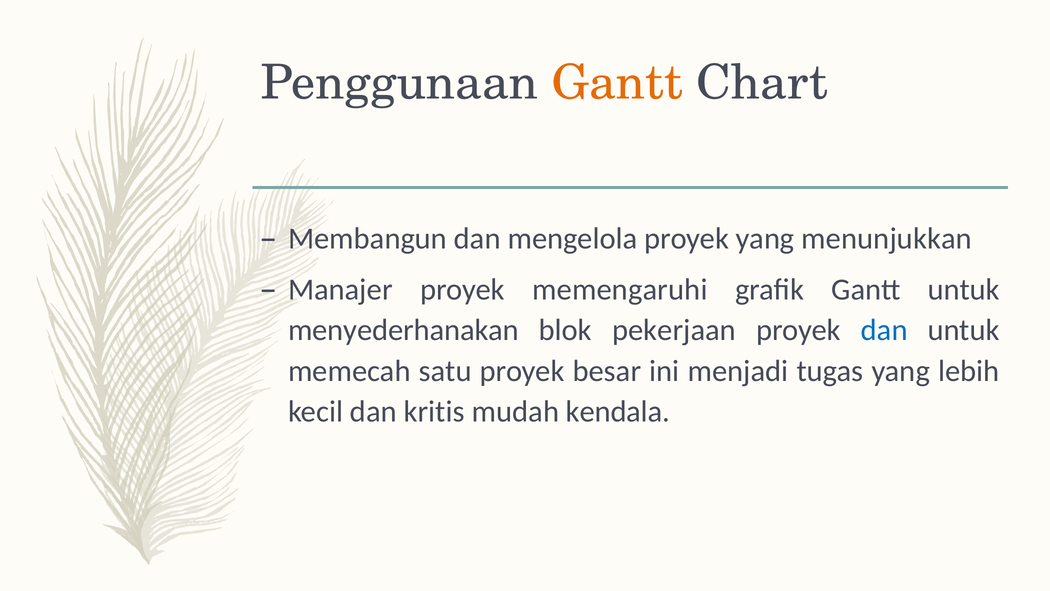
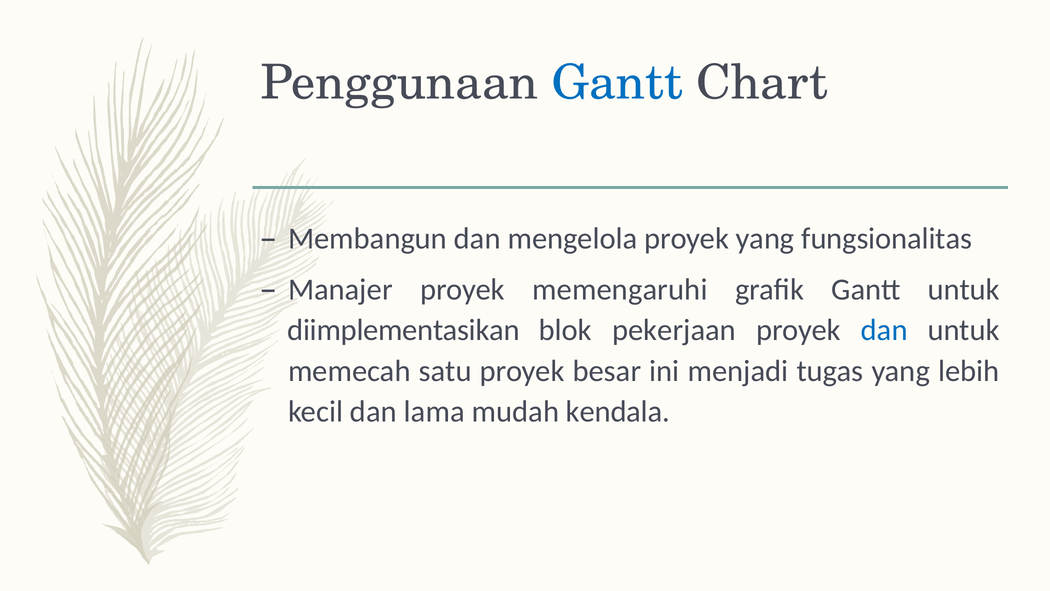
Gantt at (617, 83) colour: orange -> blue
menunjukkan: menunjukkan -> fungsionalitas
menyederhanakan: menyederhanakan -> diimplementasikan
kritis: kritis -> lama
